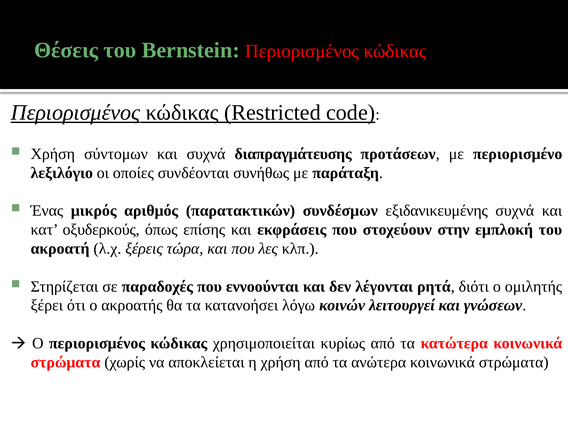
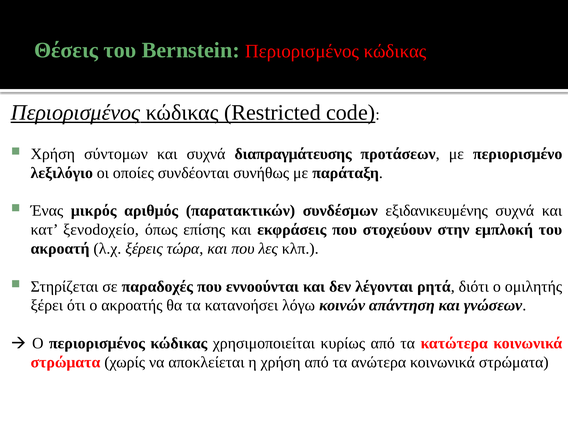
οξυδερκούς: οξυδερκούς -> ξενοdοχείο
λειτουργεί: λειτουργεί -> απάντηση
